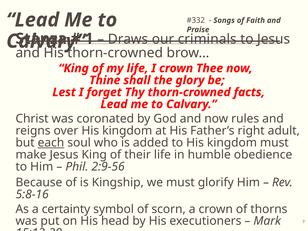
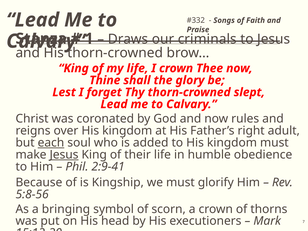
facts: facts -> slept
Jesus at (64, 155) underline: none -> present
2:9-56: 2:9-56 -> 2:9-41
5:8-16: 5:8-16 -> 5:8-56
certainty: certainty -> bringing
